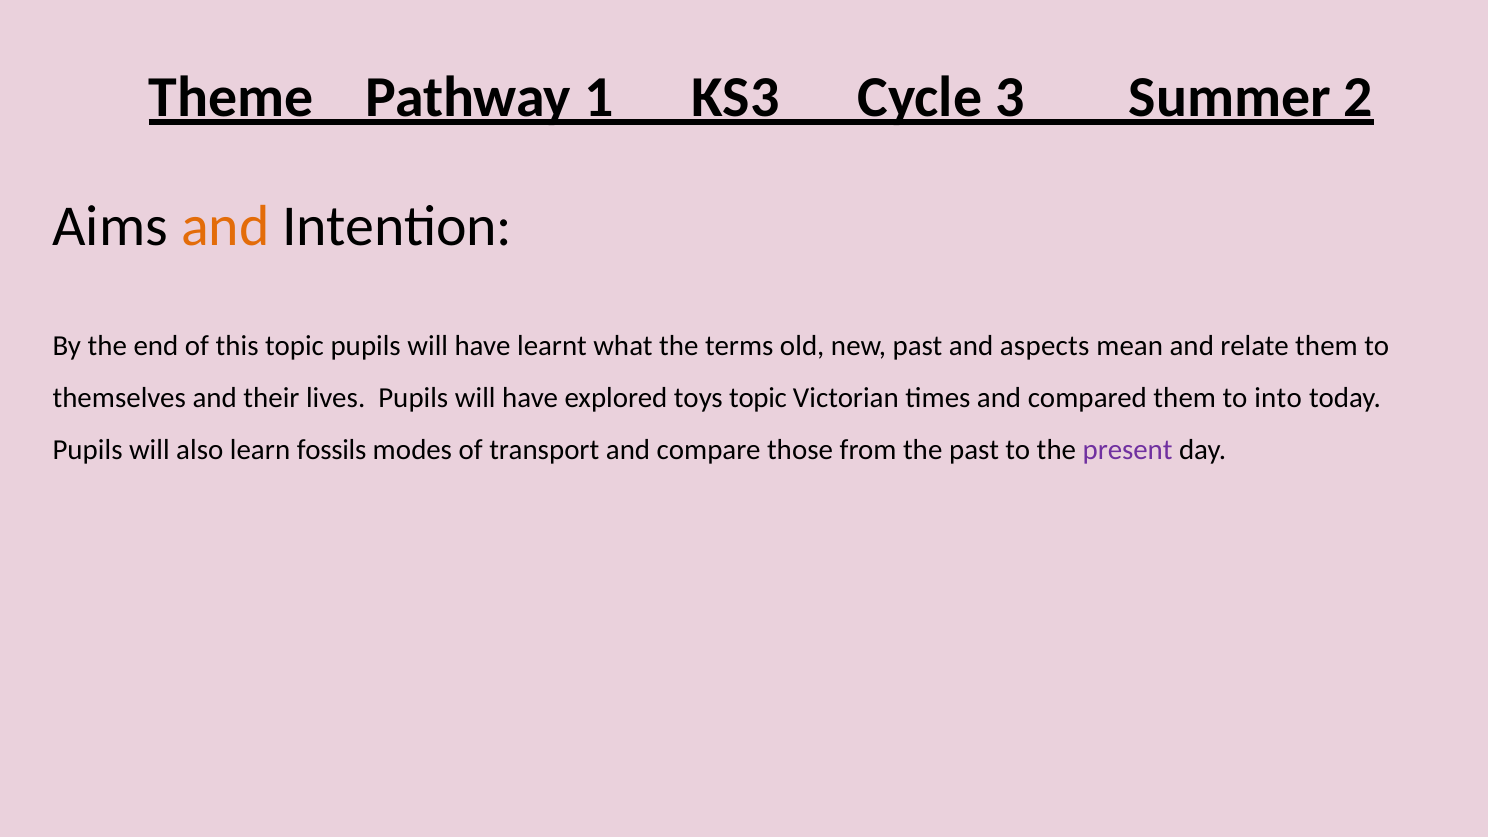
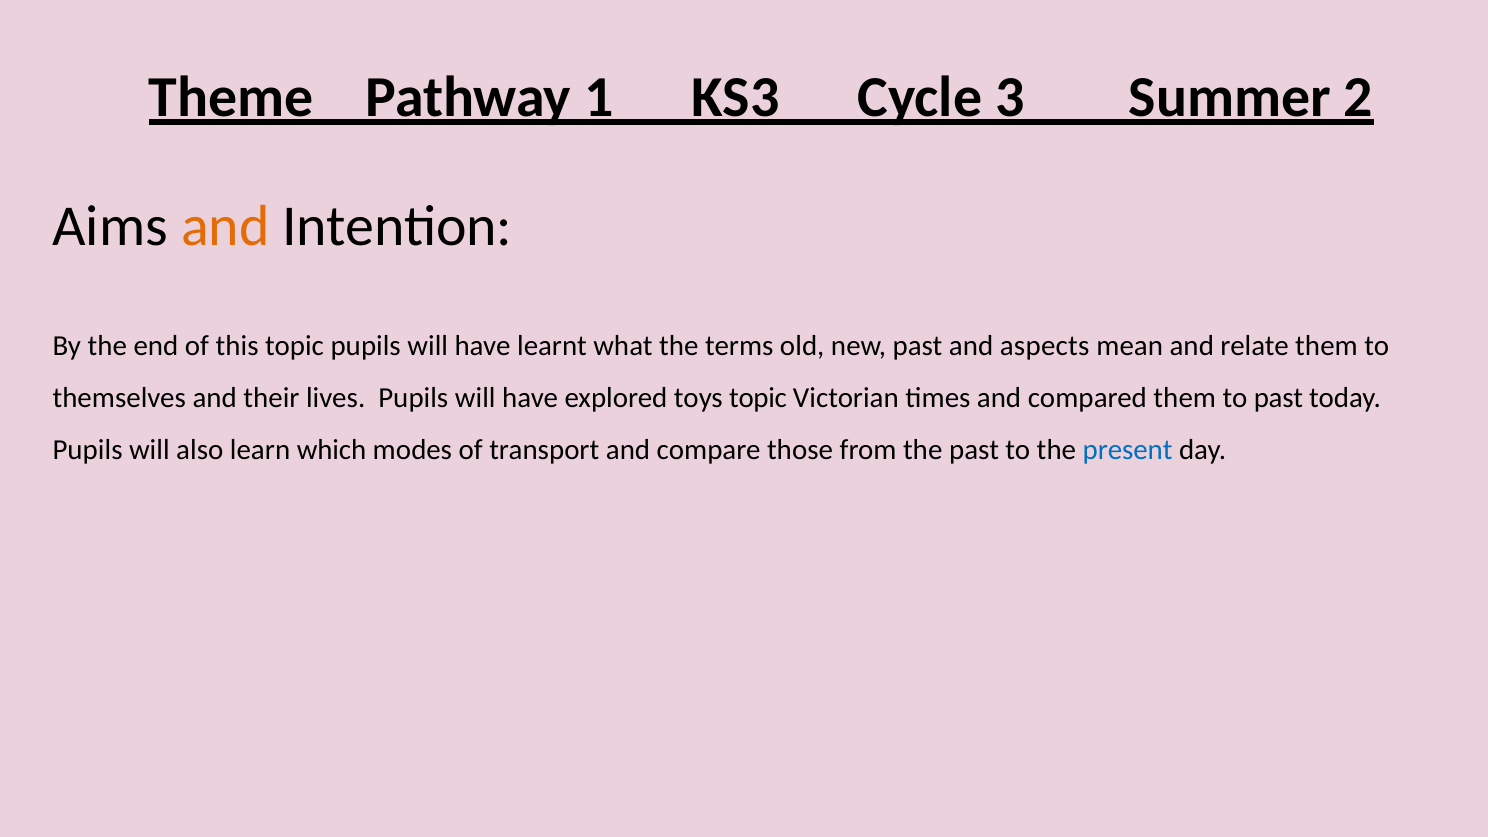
to into: into -> past
fossils: fossils -> which
present colour: purple -> blue
